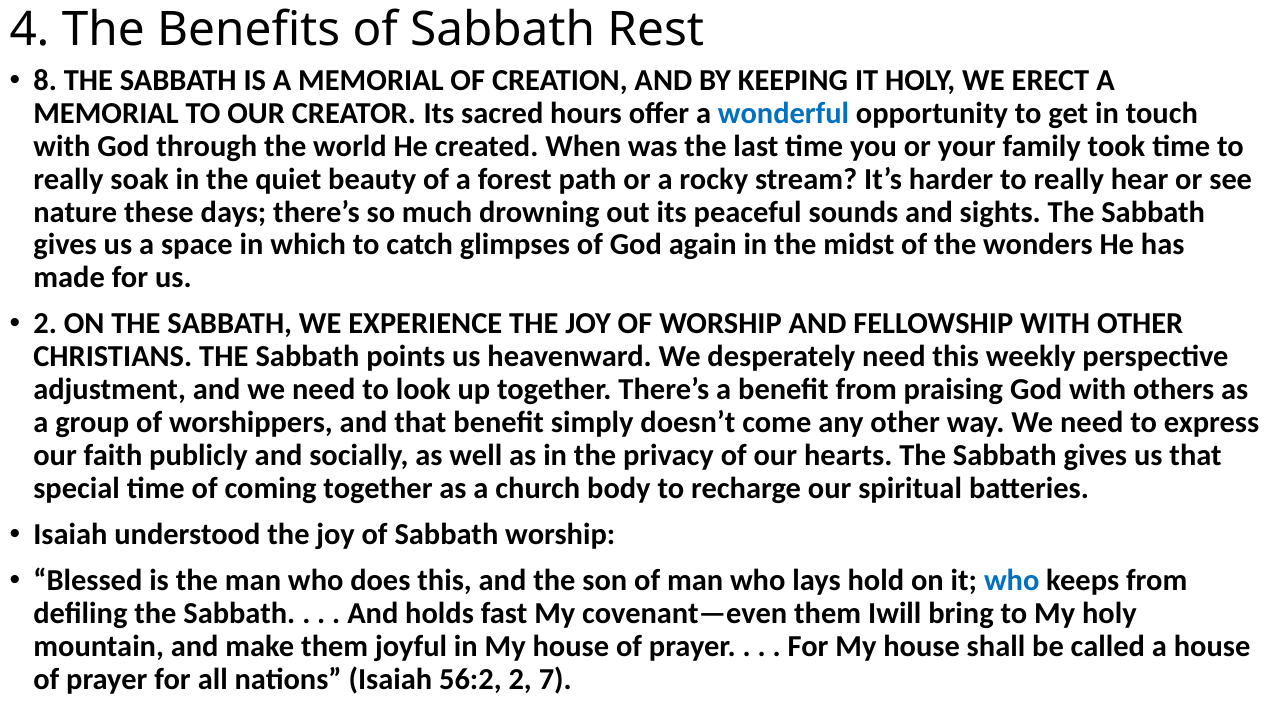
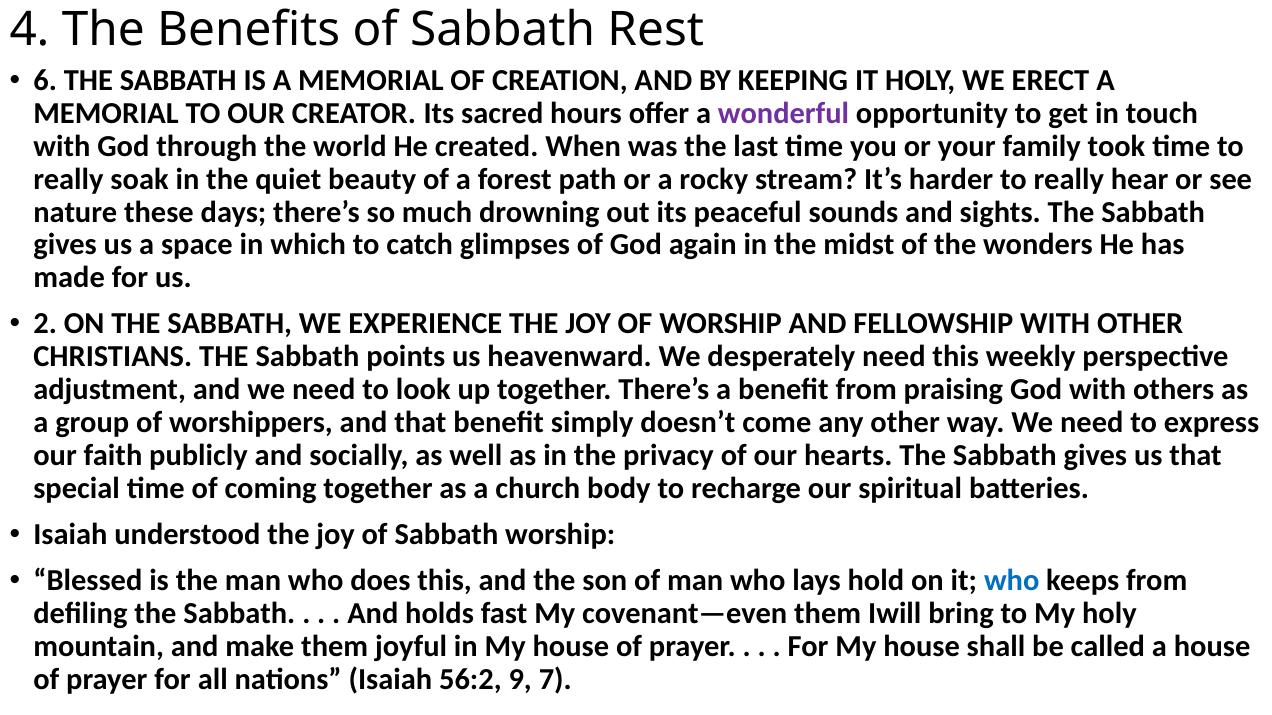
8: 8 -> 6
wonderful colour: blue -> purple
56:2 2: 2 -> 9
